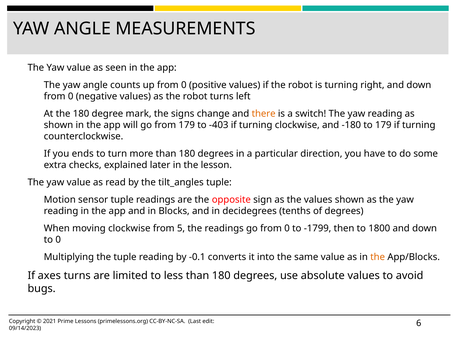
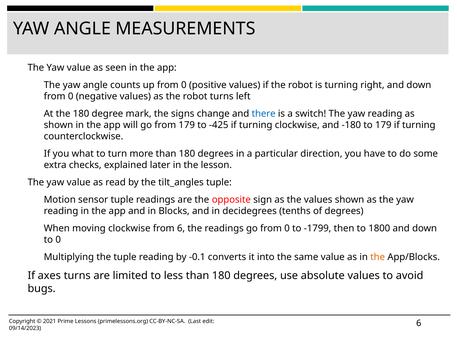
there colour: orange -> blue
-403: -403 -> -425
ends: ends -> what
from 5: 5 -> 6
